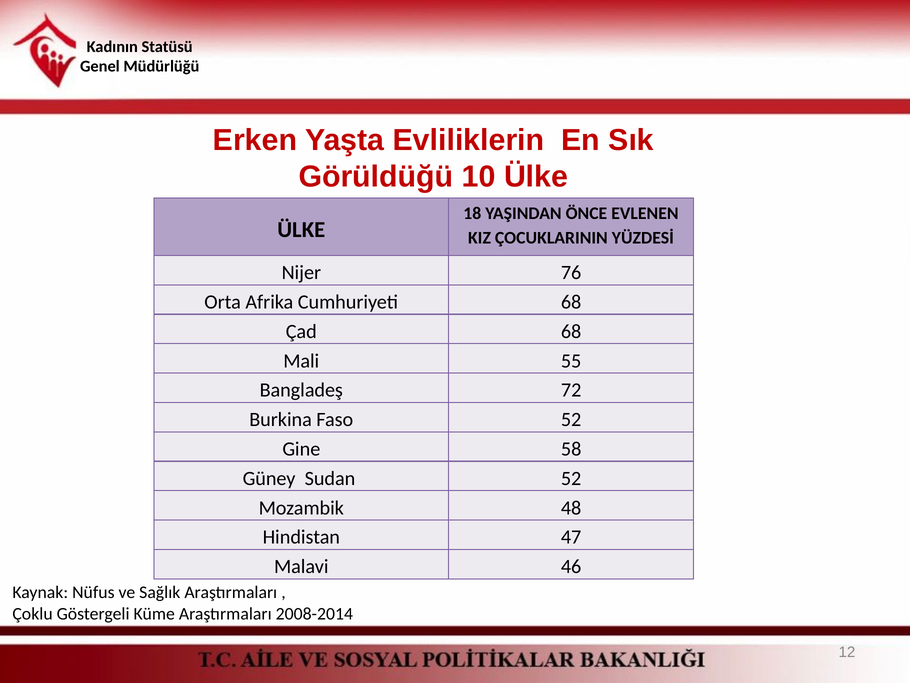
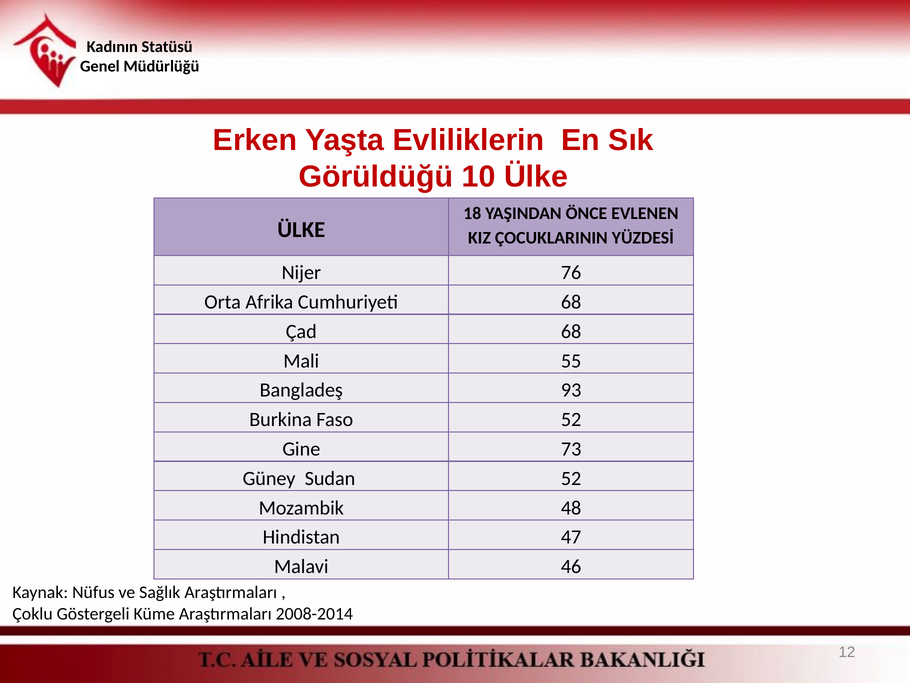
72: 72 -> 93
58: 58 -> 73
